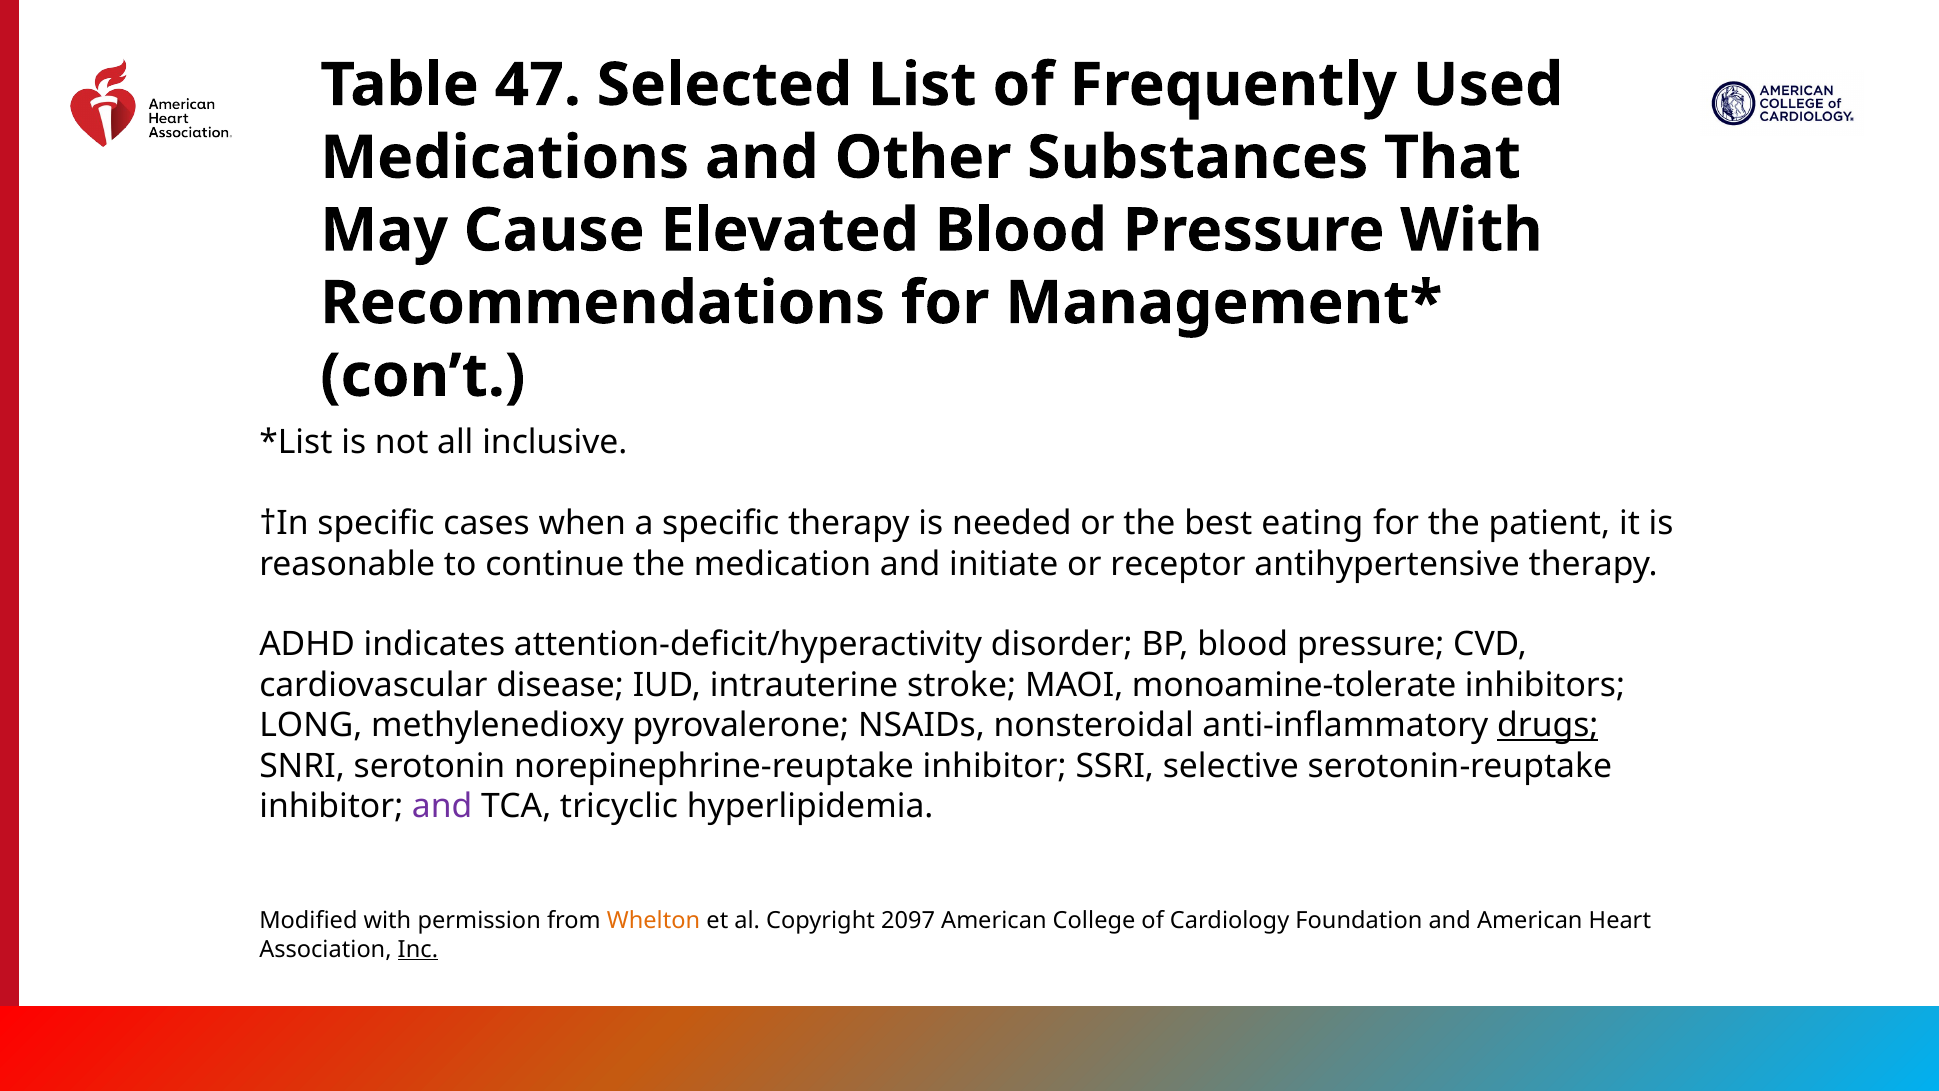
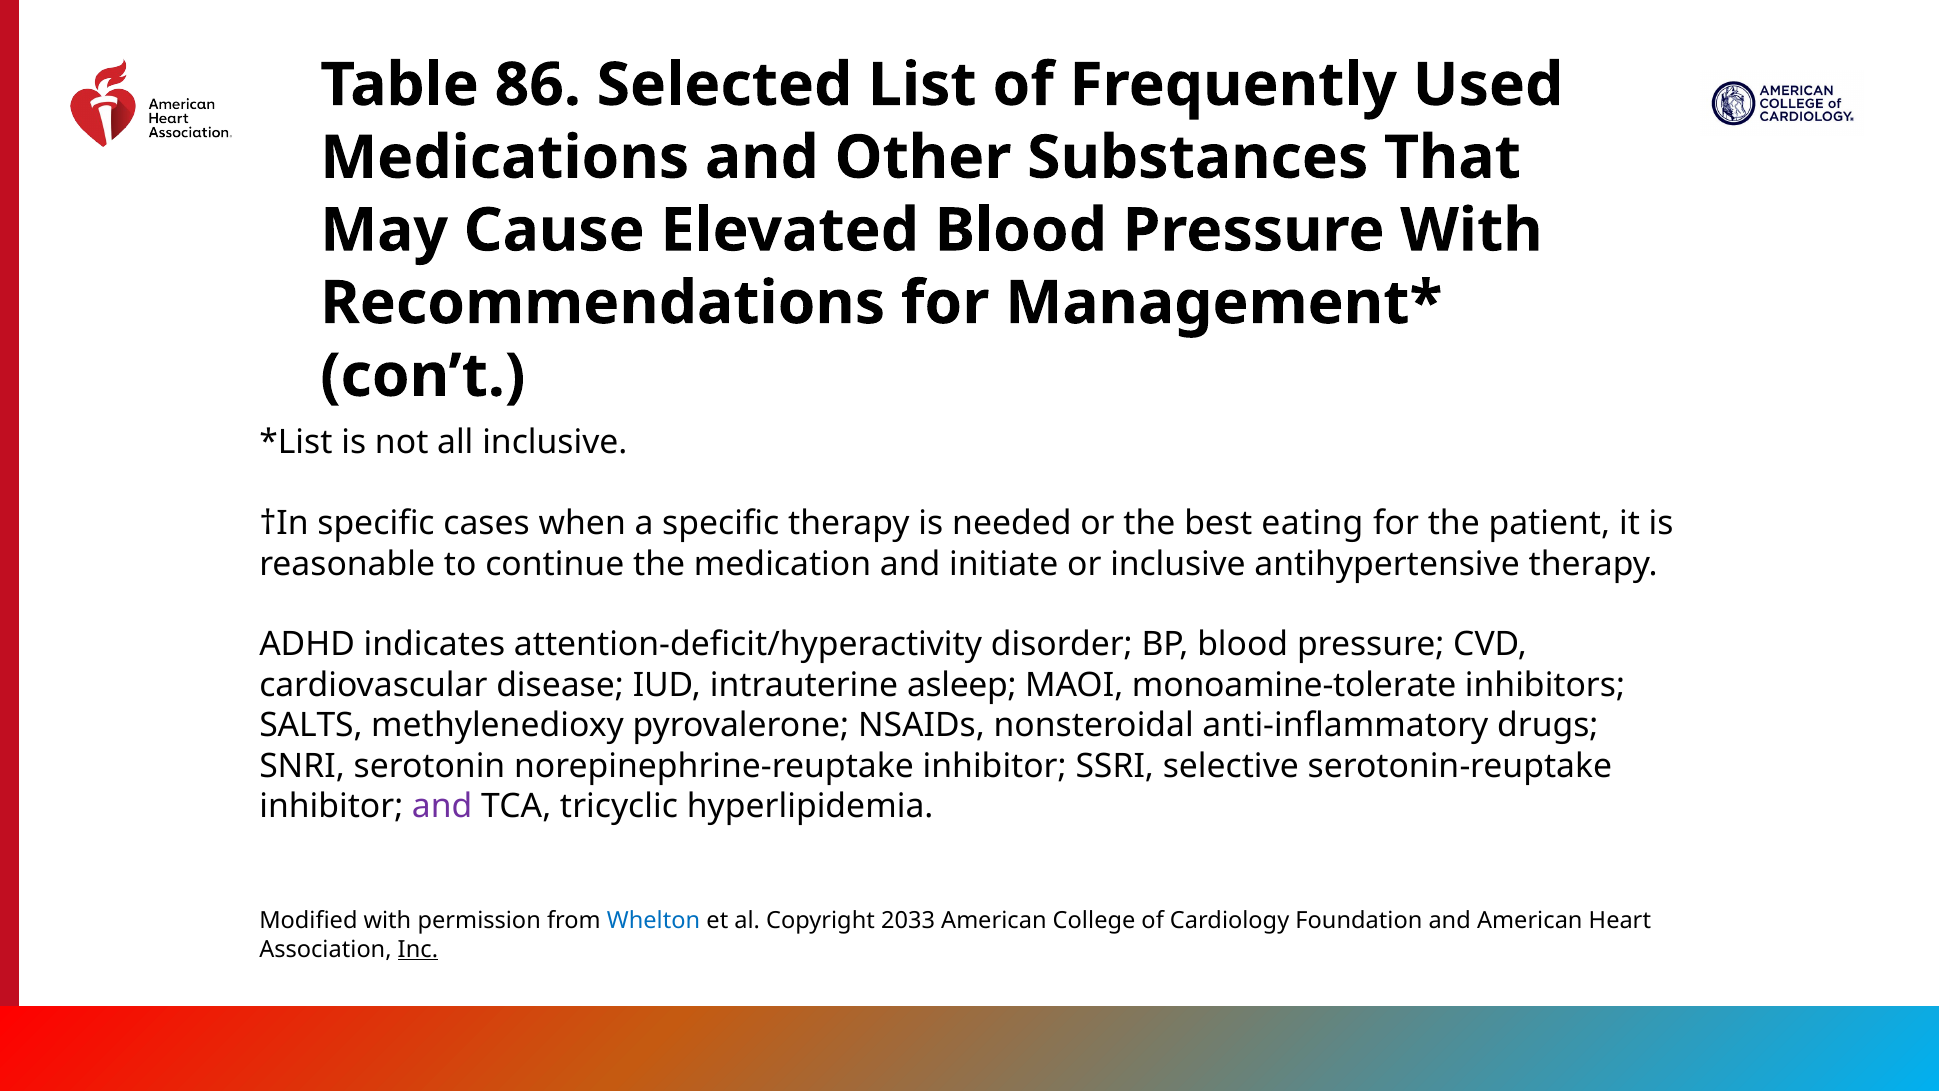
47: 47 -> 86
or receptor: receptor -> inclusive
stroke: stroke -> asleep
LONG: LONG -> SALTS
drugs underline: present -> none
Whelton colour: orange -> blue
2097: 2097 -> 2033
